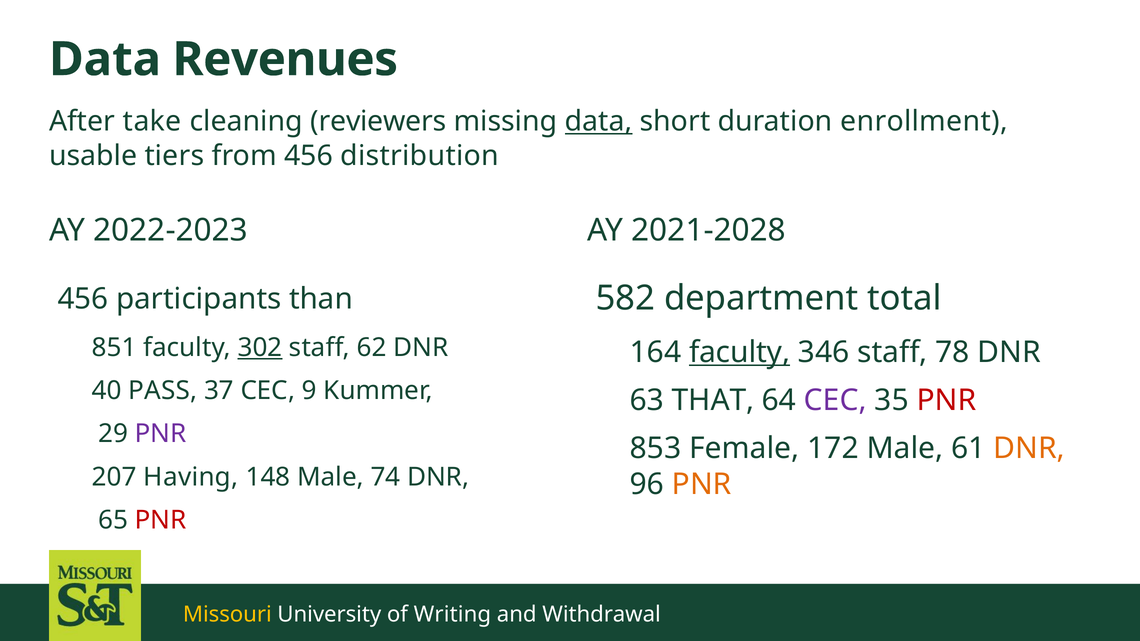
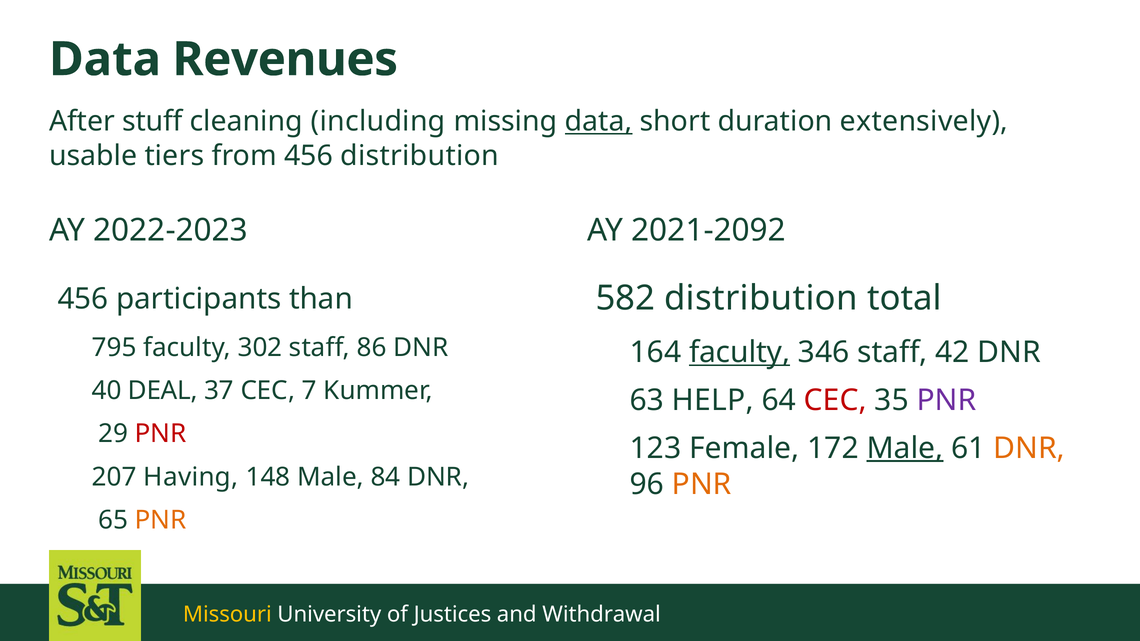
take: take -> stuff
reviewers: reviewers -> including
enrollment: enrollment -> extensively
2021-2028: 2021-2028 -> 2021-2092
582 department: department -> distribution
851: 851 -> 795
302 underline: present -> none
62: 62 -> 86
78: 78 -> 42
PASS: PASS -> DEAL
9: 9 -> 7
THAT: THAT -> HELP
CEC at (835, 400) colour: purple -> red
PNR at (946, 400) colour: red -> purple
PNR at (161, 434) colour: purple -> red
853: 853 -> 123
Male at (905, 448) underline: none -> present
74: 74 -> 84
PNR at (161, 520) colour: red -> orange
Writing: Writing -> Justices
